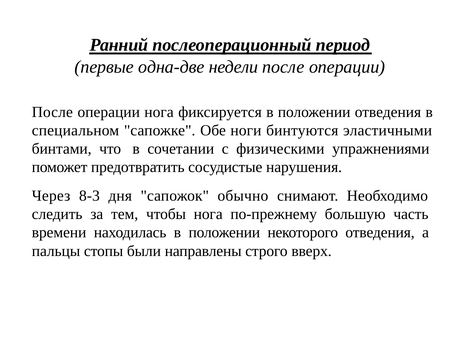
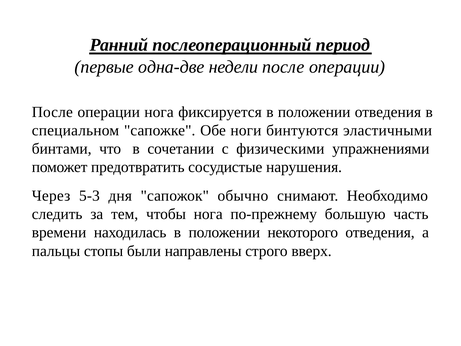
8-3: 8-3 -> 5-3
